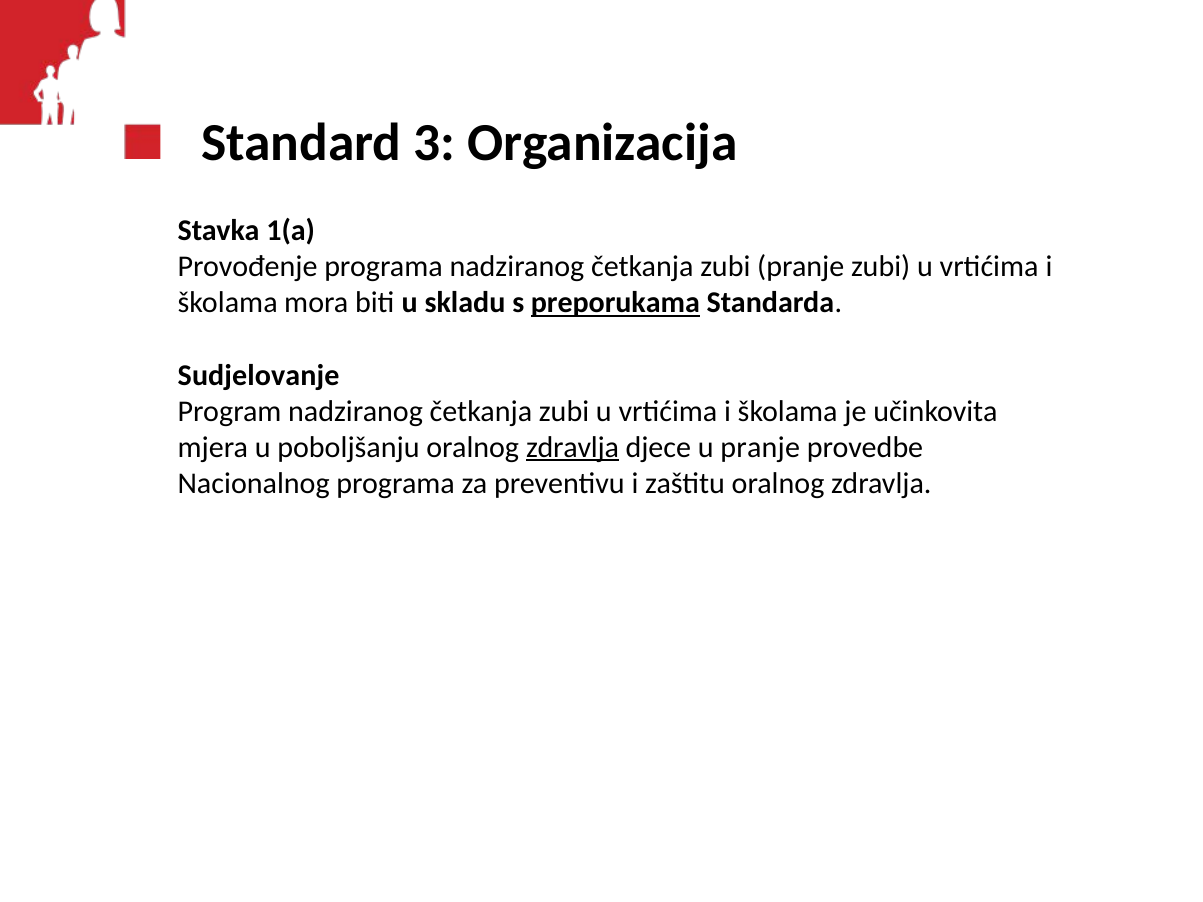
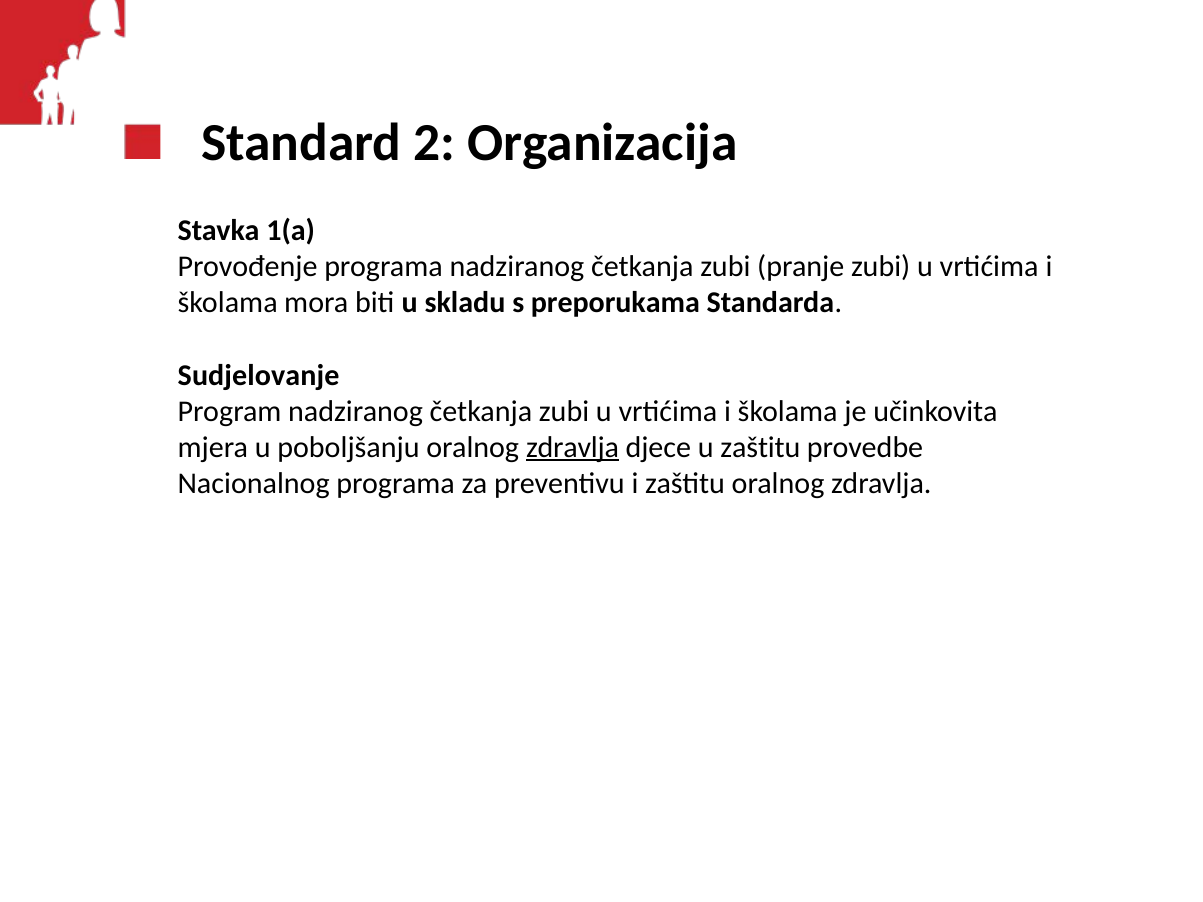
3: 3 -> 2
preporukama underline: present -> none
u pranje: pranje -> zaštitu
